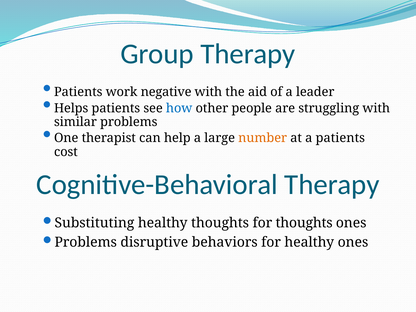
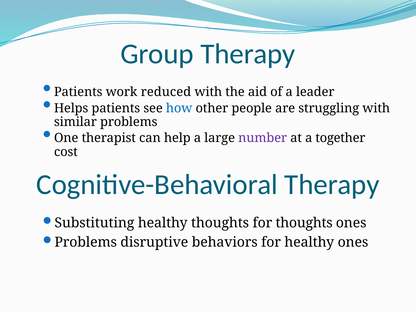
negative: negative -> reduced
number colour: orange -> purple
a patients: patients -> together
